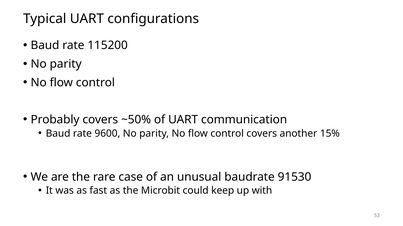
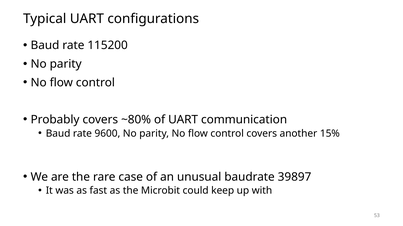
~50%: ~50% -> ~80%
91530: 91530 -> 39897
